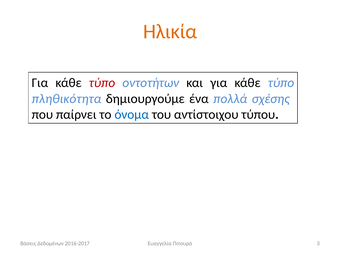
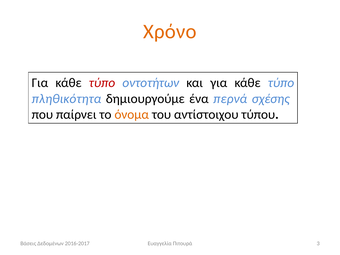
Ηλικία: Ηλικία -> Χρόνο
πολλά: πολλά -> περνά
όνομα colour: blue -> orange
